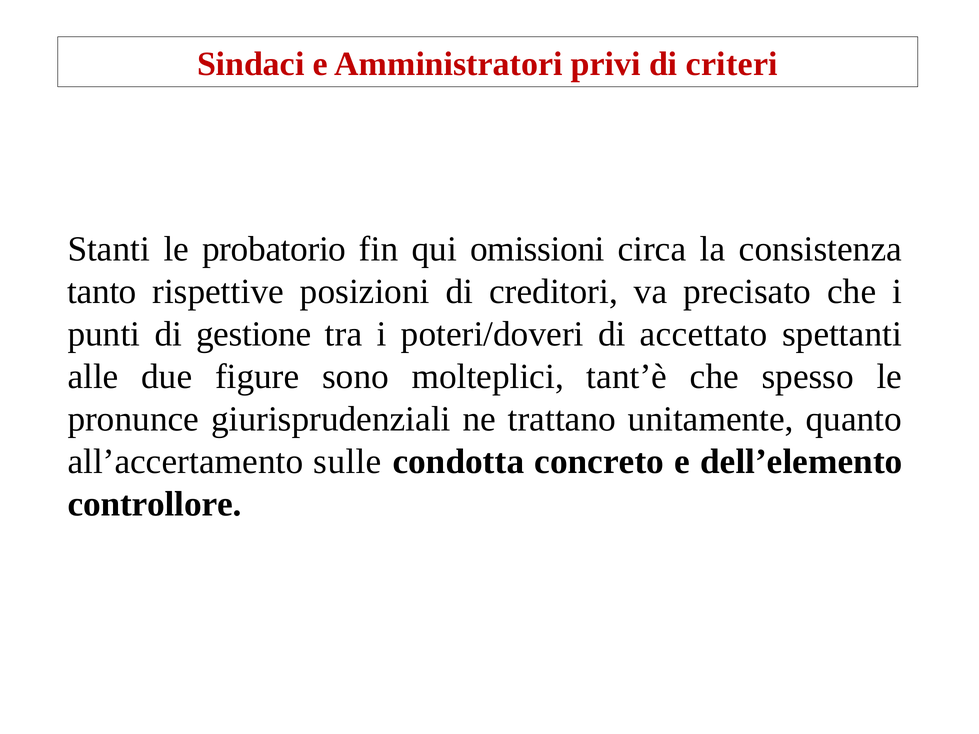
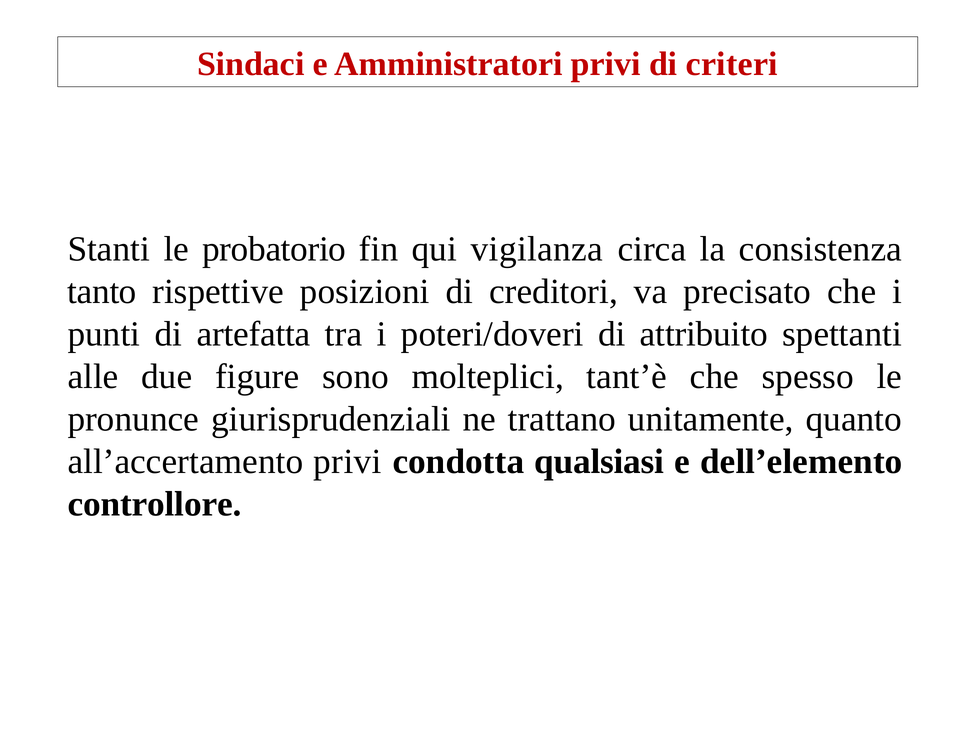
omissioni: omissioni -> vigilanza
gestione: gestione -> artefatta
accettato: accettato -> attribuito
all’accertamento sulle: sulle -> privi
concreto: concreto -> qualsiasi
